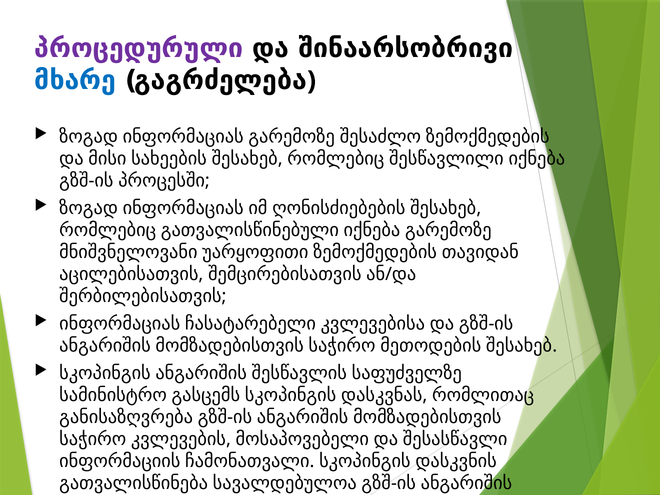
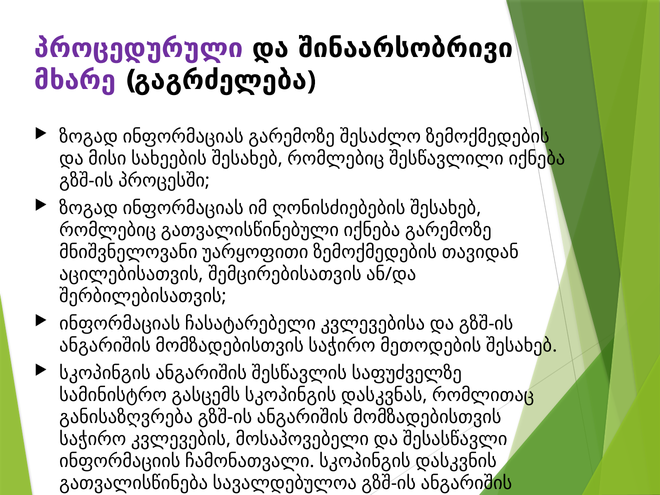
მხარე colour: blue -> purple
